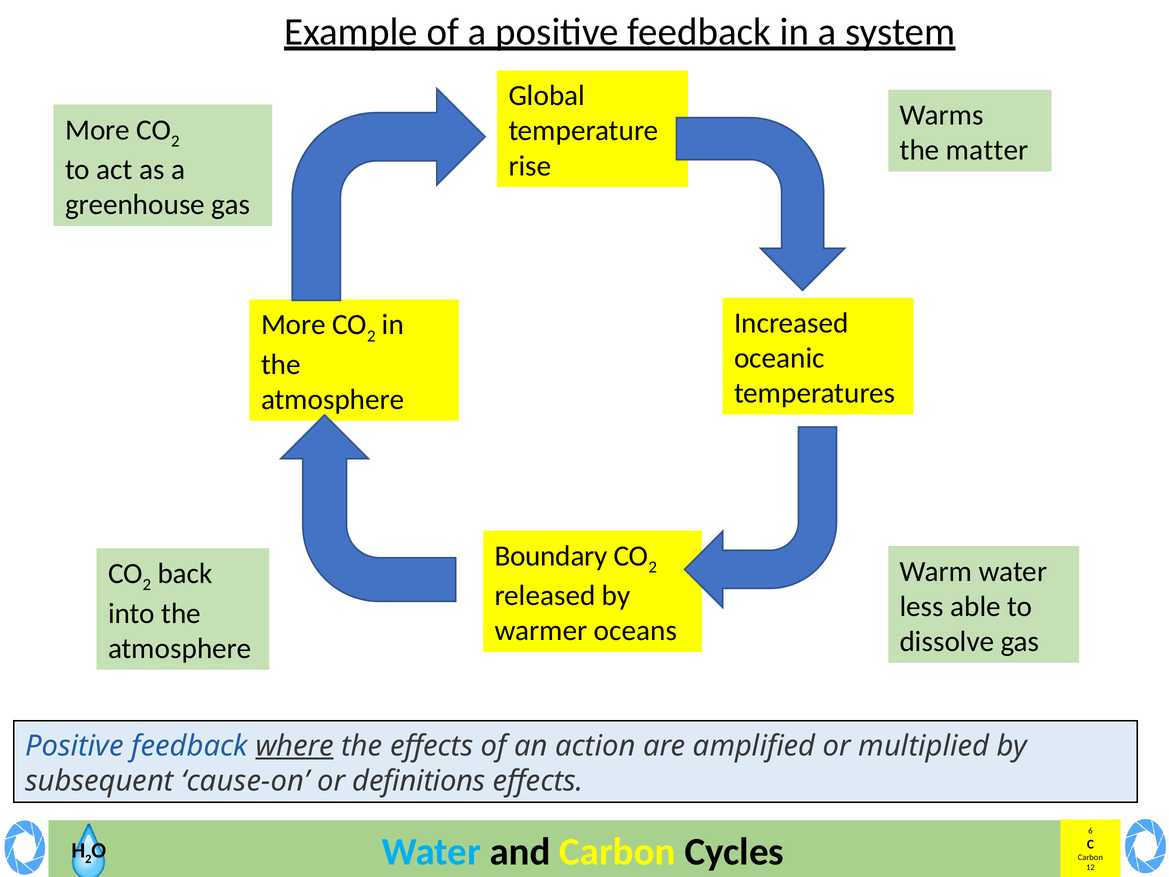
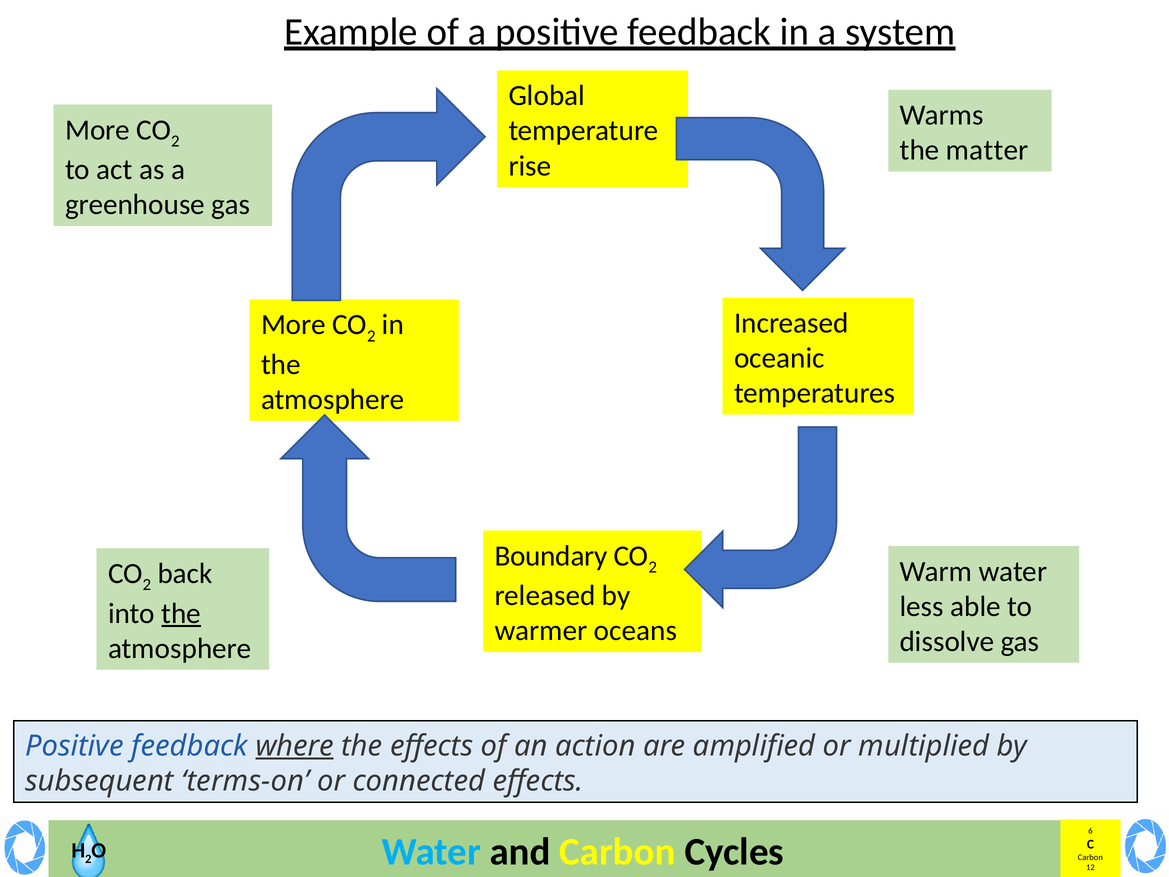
the at (181, 613) underline: none -> present
cause-on: cause-on -> terms-on
definitions: definitions -> connected
